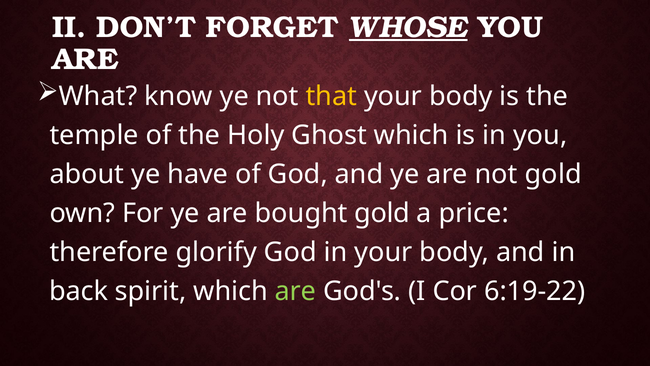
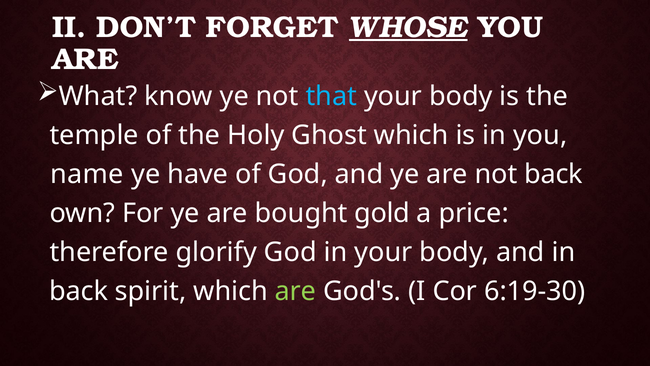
that colour: yellow -> light blue
about: about -> name
not gold: gold -> back
6:19-22: 6:19-22 -> 6:19-30
